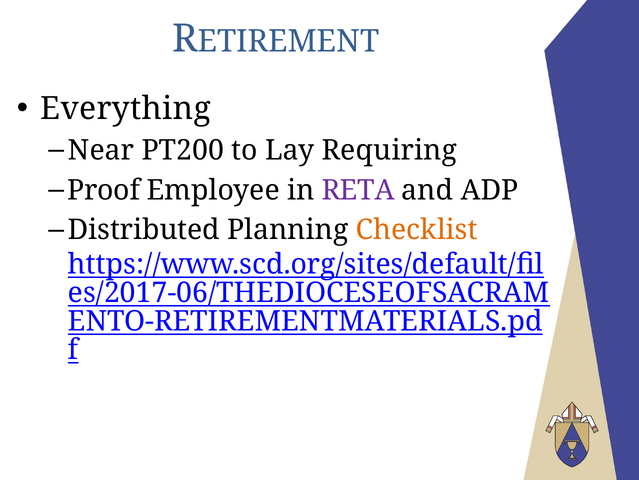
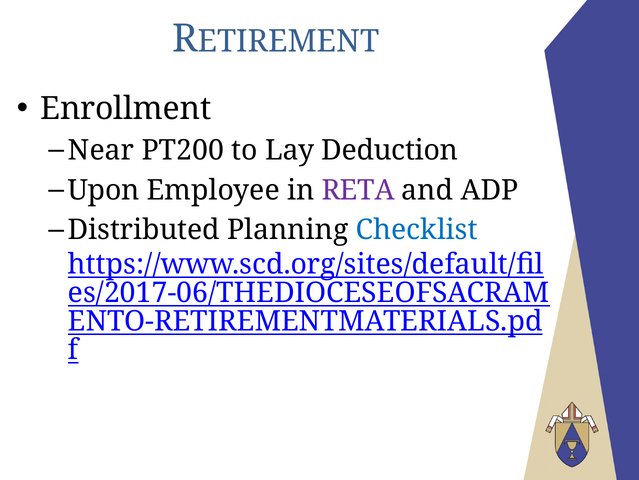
Everything: Everything -> Enrollment
Requiring: Requiring -> Deduction
Proof: Proof -> Upon
Checklist colour: orange -> blue
